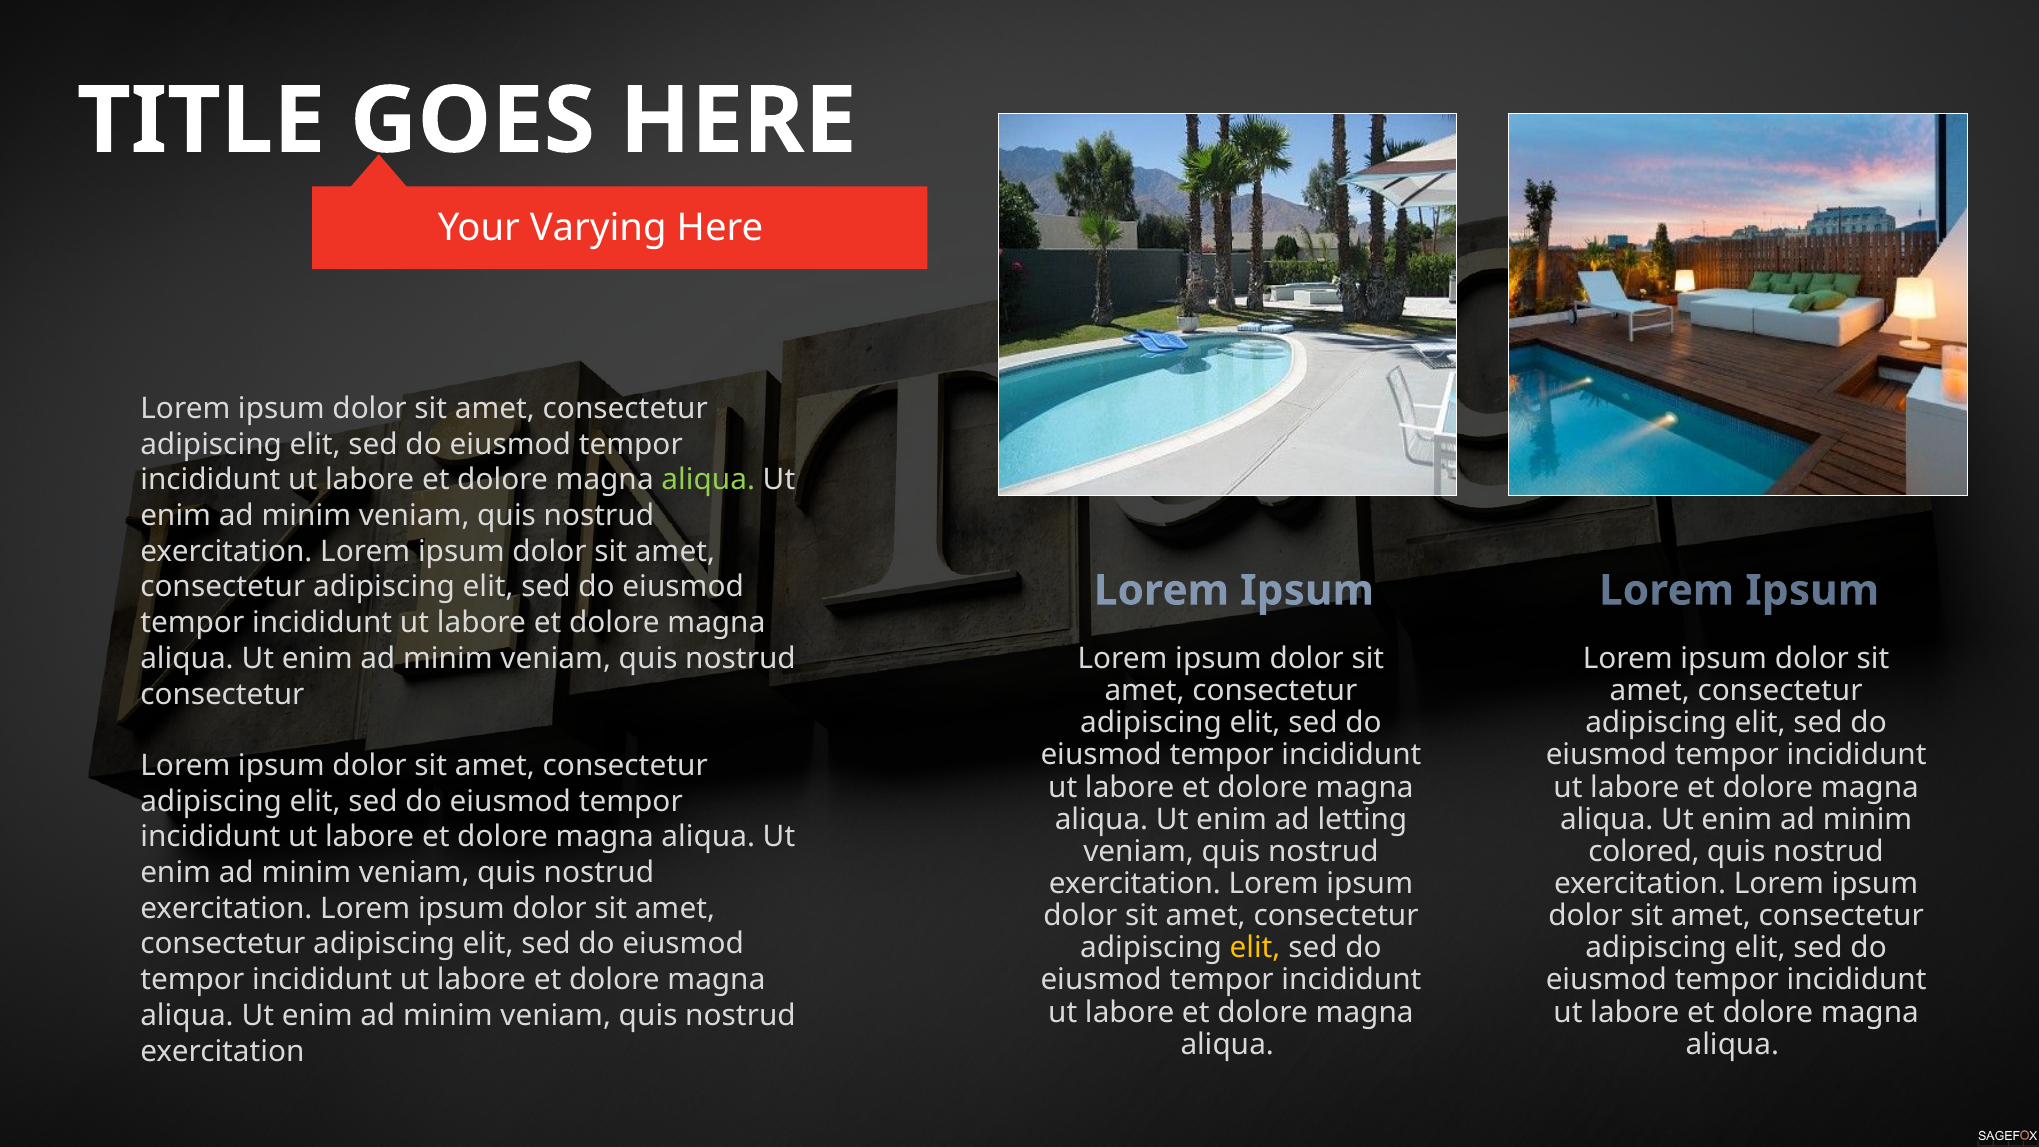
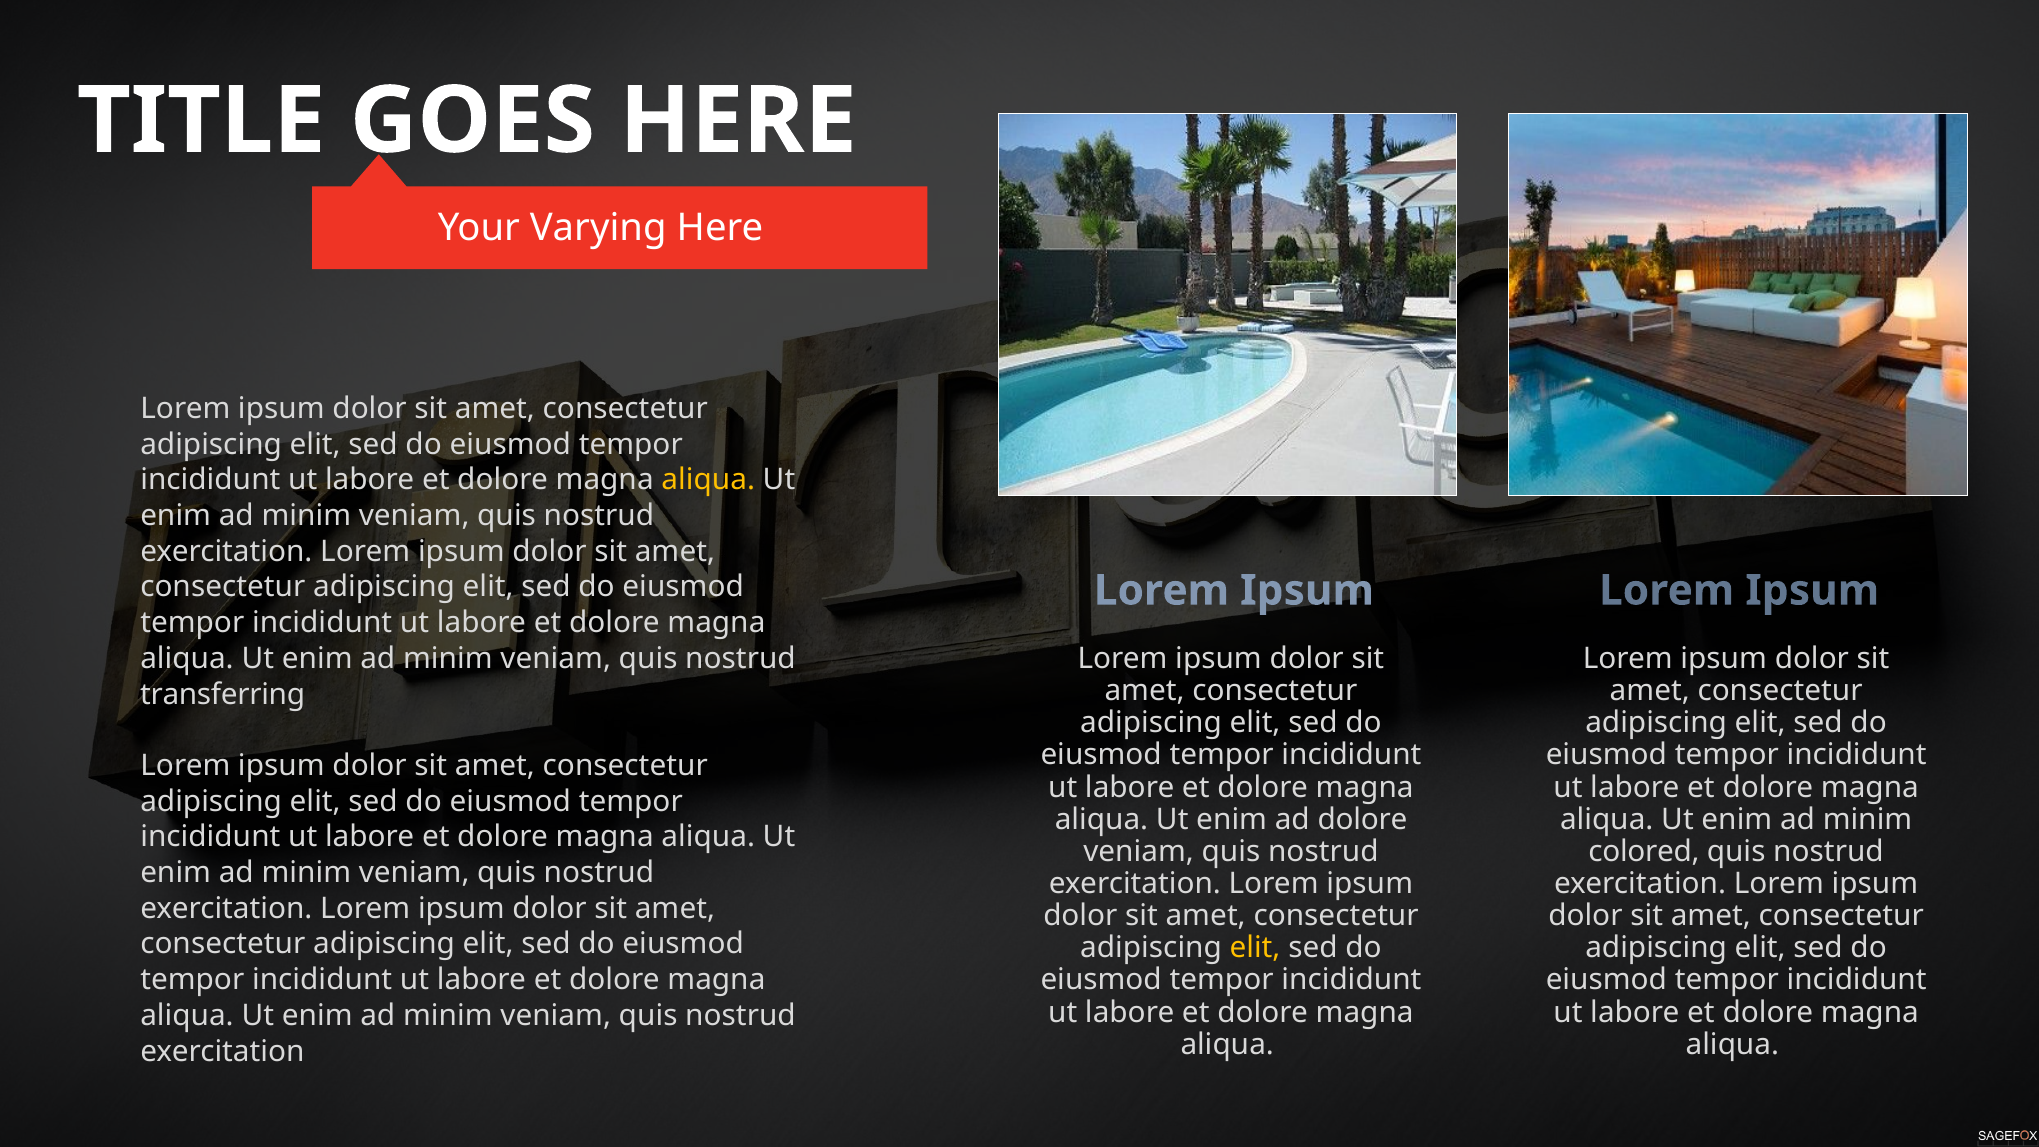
aliqua at (708, 480) colour: light green -> yellow
consectetur at (222, 694): consectetur -> transferring
ad letting: letting -> dolore
